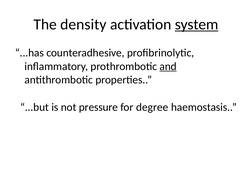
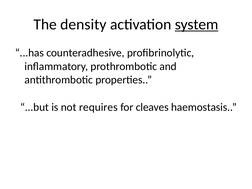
and underline: present -> none
pressure: pressure -> requires
degree: degree -> cleaves
